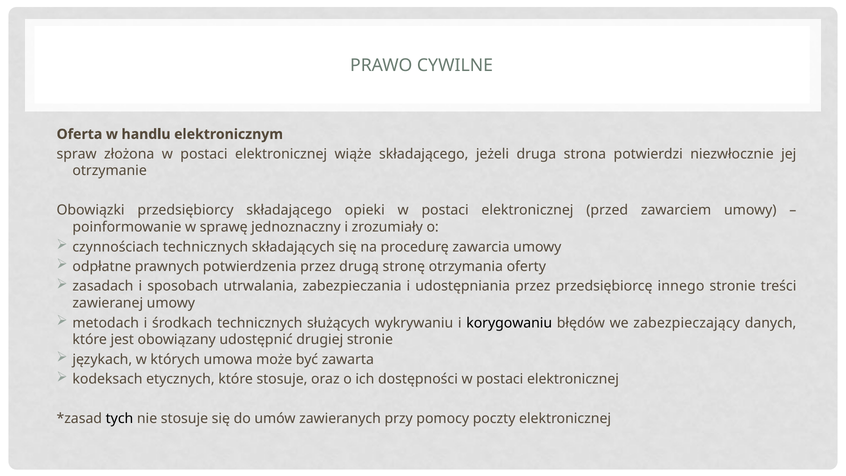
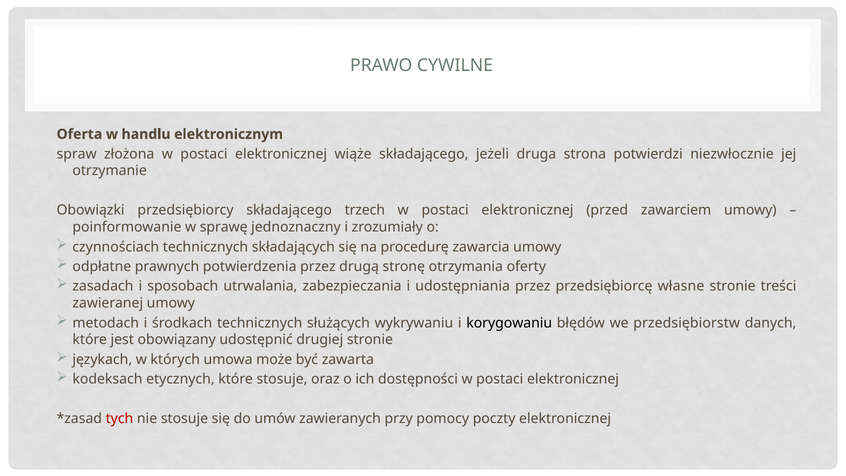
opieki: opieki -> trzech
innego: innego -> własne
zabezpieczający: zabezpieczający -> przedsiębiorstw
tych colour: black -> red
